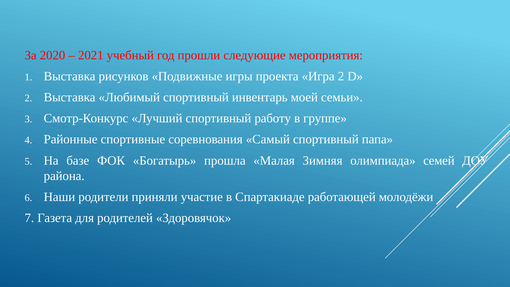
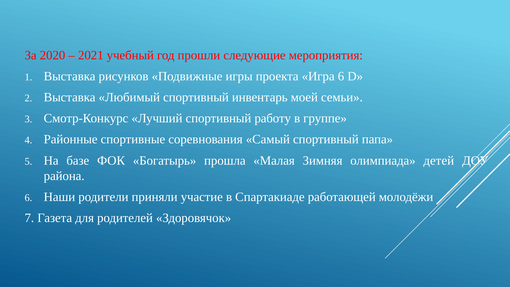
Игра 2: 2 -> 6
семей: семей -> детей
